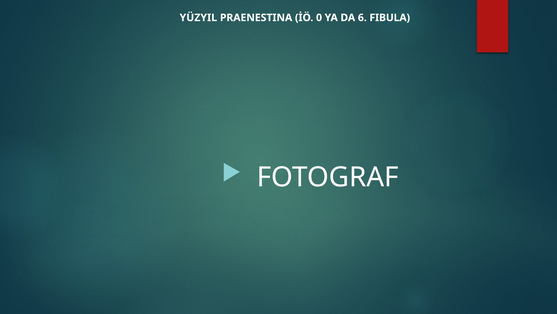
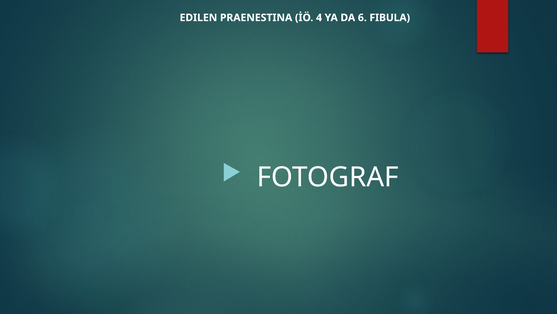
YÜZYIL: YÜZYIL -> EDILEN
0: 0 -> 4
